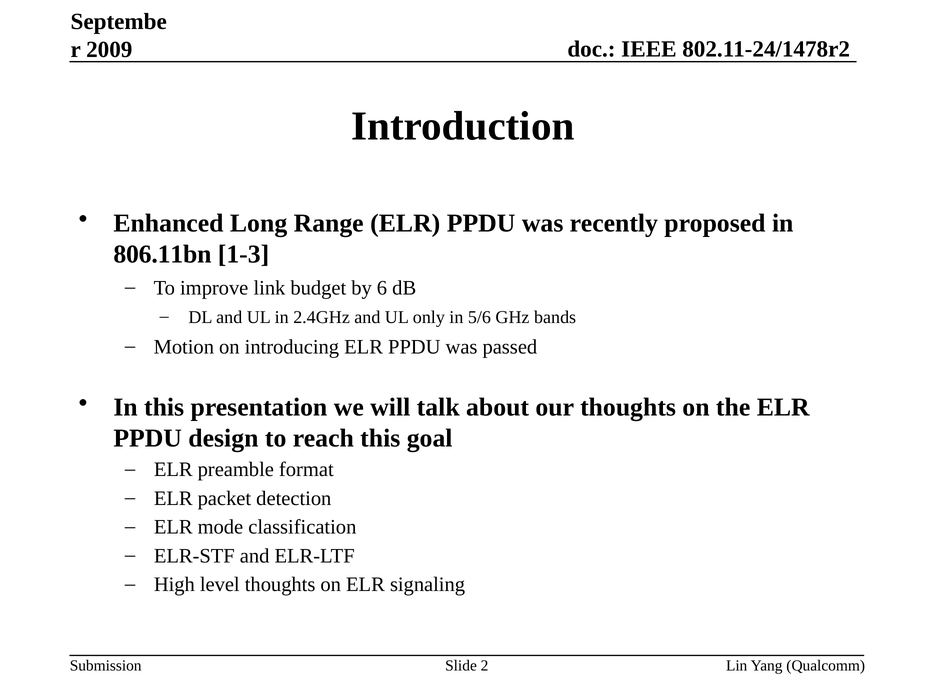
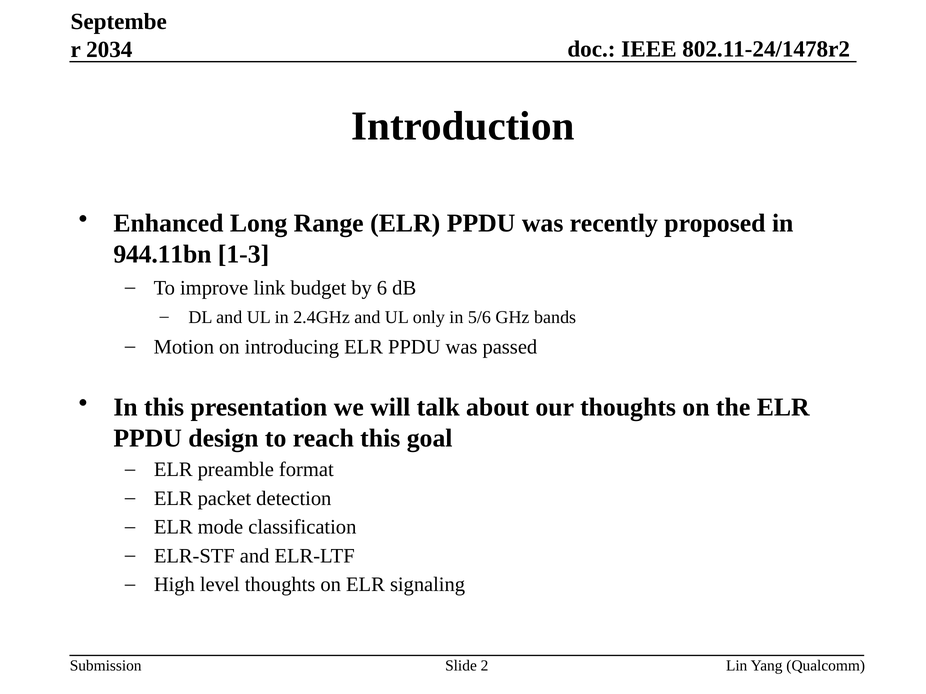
2009: 2009 -> 2034
806.11bn: 806.11bn -> 944.11bn
